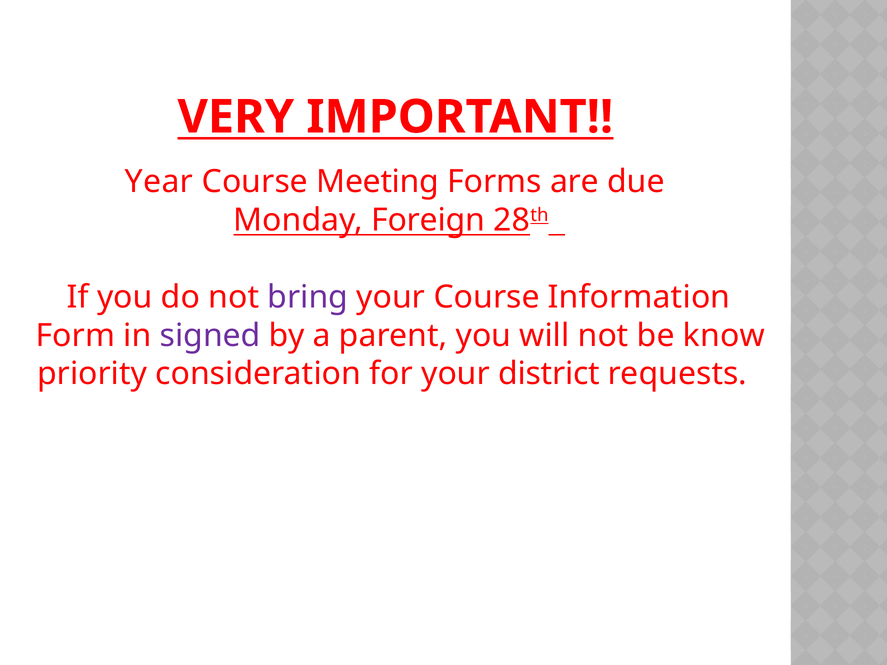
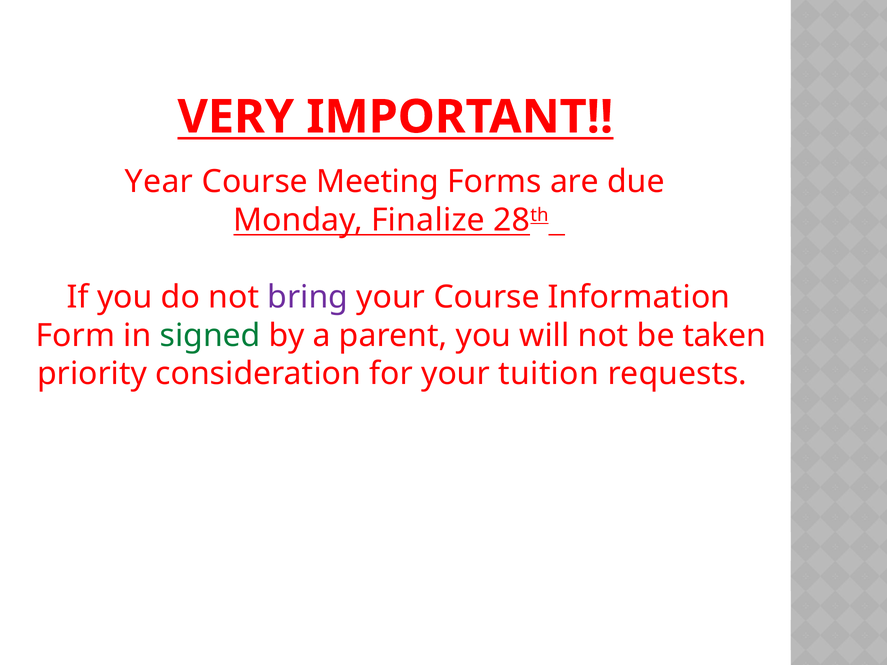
Foreign: Foreign -> Finalize
signed colour: purple -> green
know: know -> taken
district: district -> tuition
